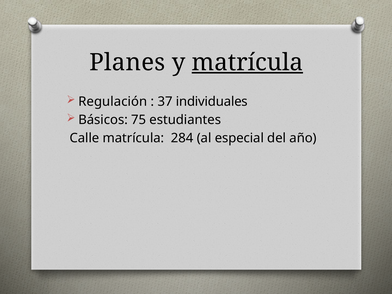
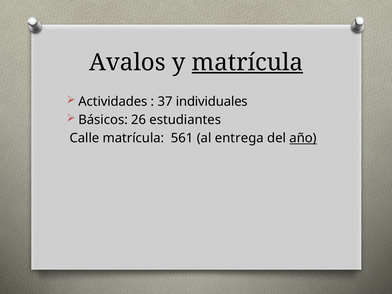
Planes: Planes -> Avalos
Regulación: Regulación -> Actividades
75: 75 -> 26
284: 284 -> 561
especial: especial -> entrega
año underline: none -> present
